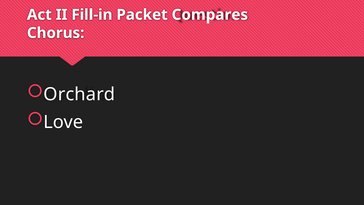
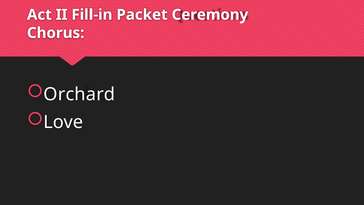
Compares: Compares -> Ceremony
